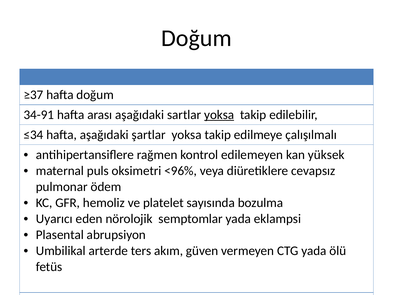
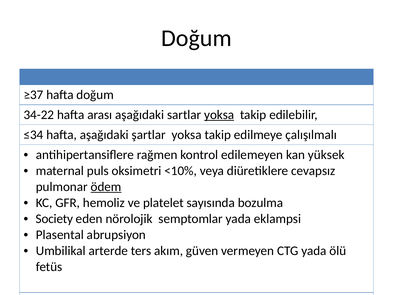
34-91: 34-91 -> 34-22
<96%: <96% -> <10%
ödem underline: none -> present
Uyarıcı: Uyarıcı -> Society
